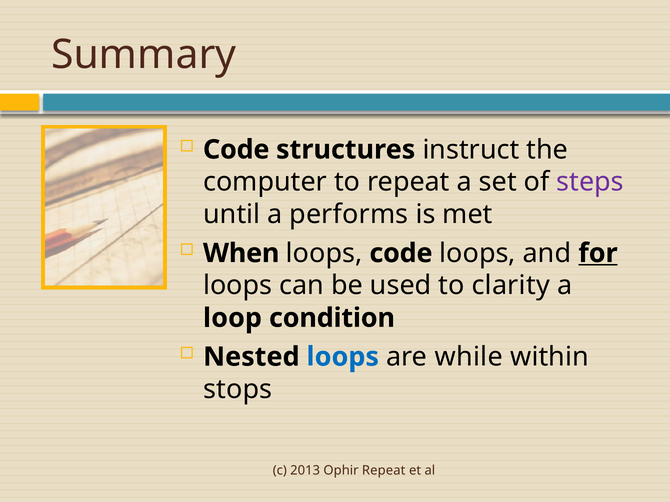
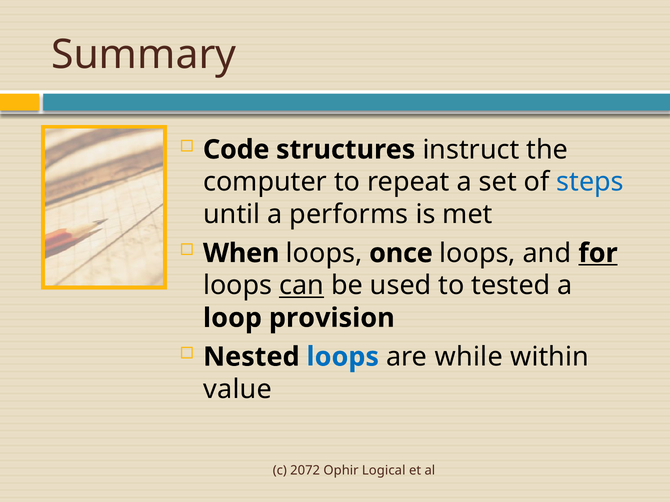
steps colour: purple -> blue
loops code: code -> once
can underline: none -> present
clarity: clarity -> tested
condition: condition -> provision
stops: stops -> value
2013: 2013 -> 2072
Ophir Repeat: Repeat -> Logical
